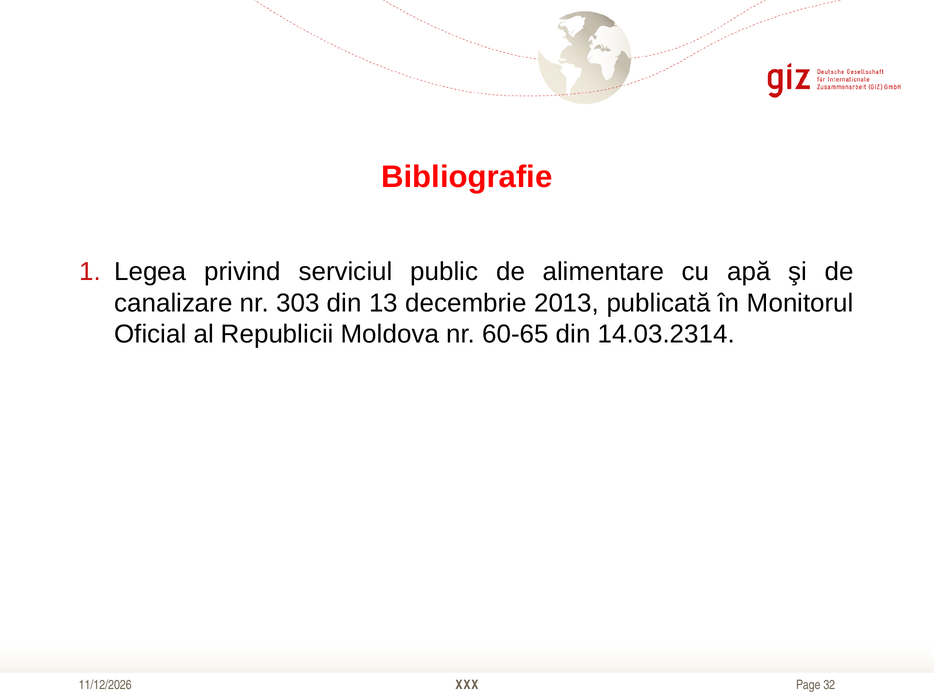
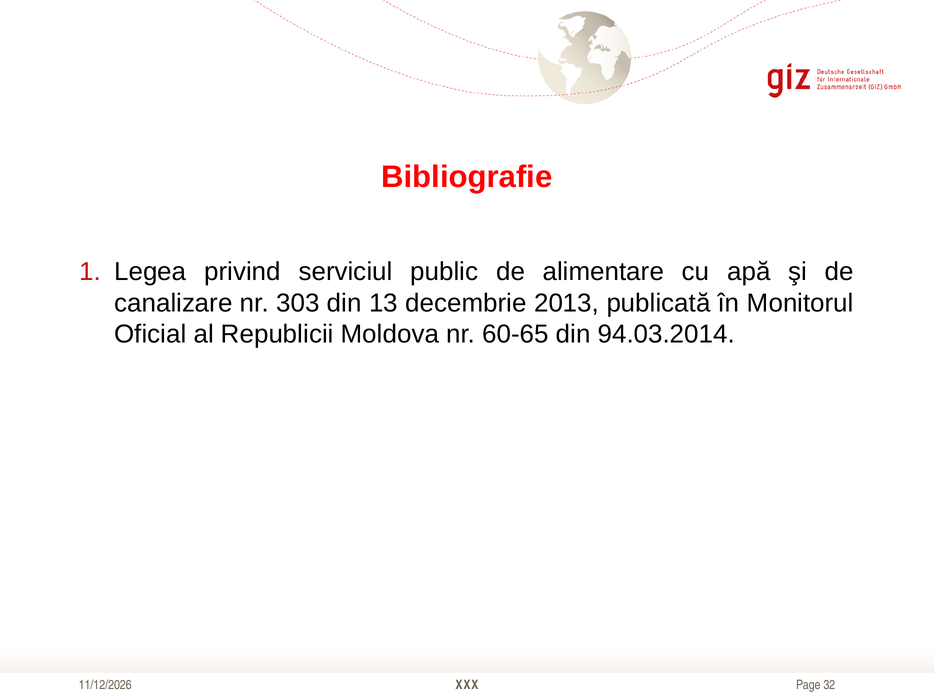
14.03.2314: 14.03.2314 -> 94.03.2014
